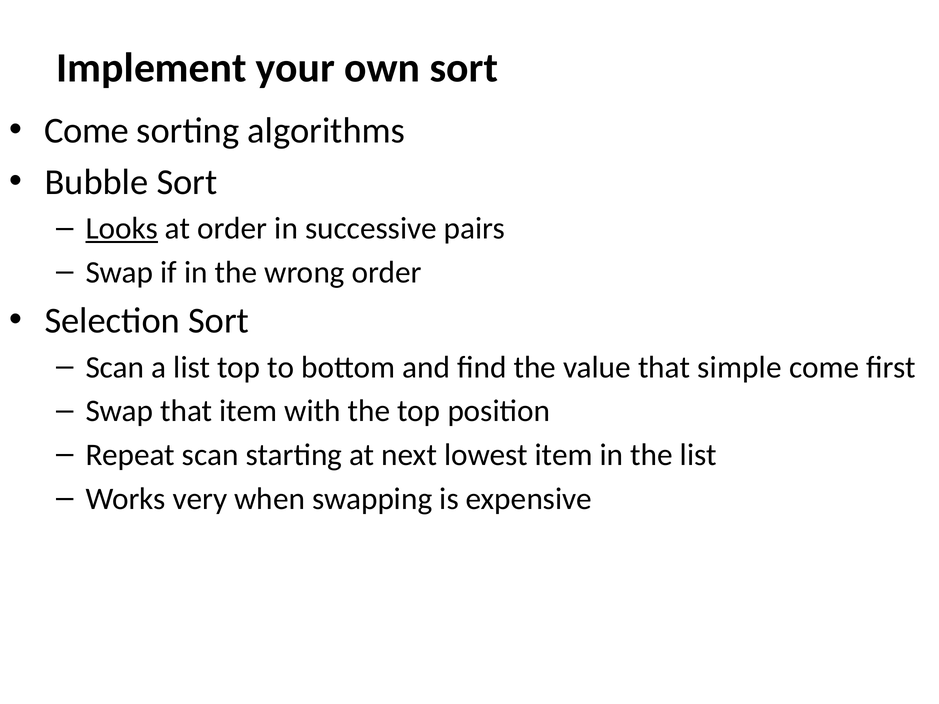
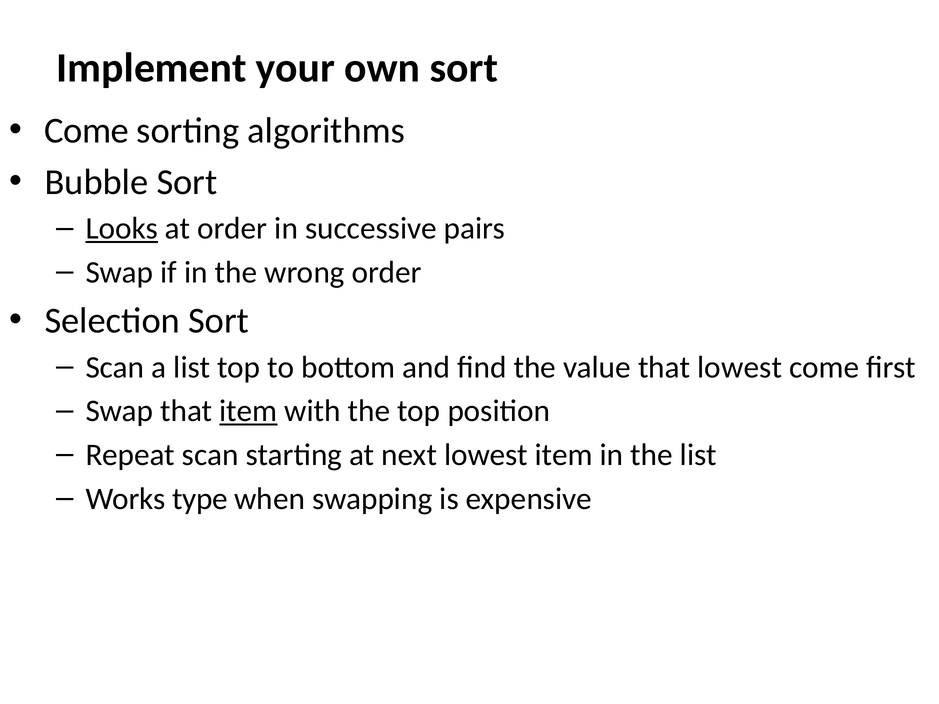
that simple: simple -> lowest
item at (248, 411) underline: none -> present
very: very -> type
